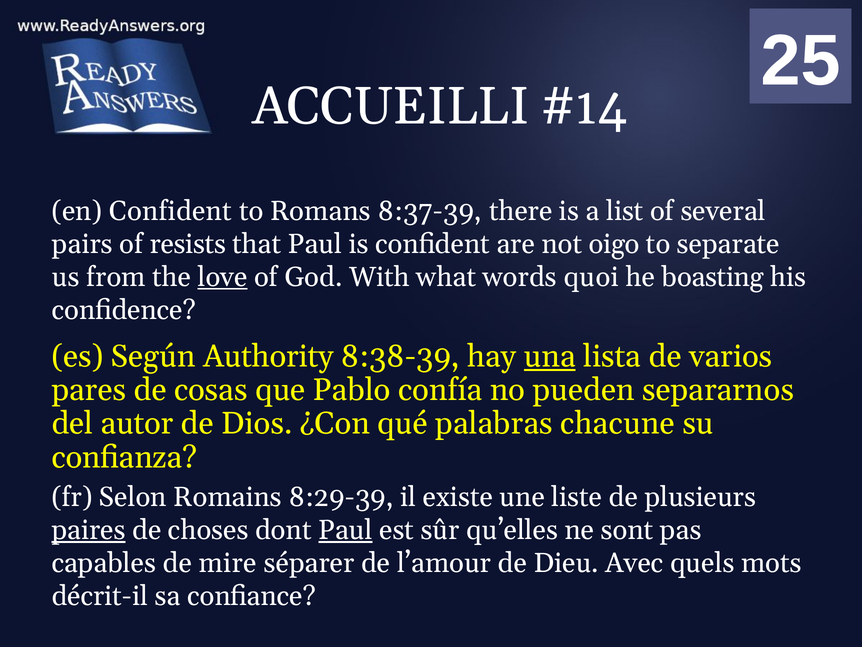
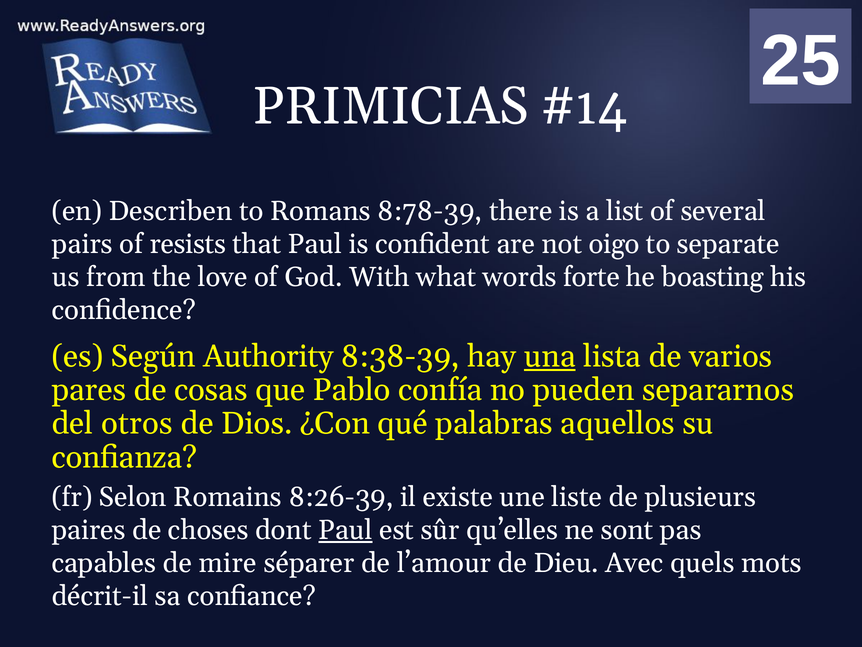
ACCUEILLI: ACCUEILLI -> PRIMICIAS
en Confident: Confident -> Describen
8:37-39: 8:37-39 -> 8:78-39
love underline: present -> none
quoi: quoi -> forte
autor: autor -> otros
chacune: chacune -> aquellos
8:29-39: 8:29-39 -> 8:26-39
paires underline: present -> none
